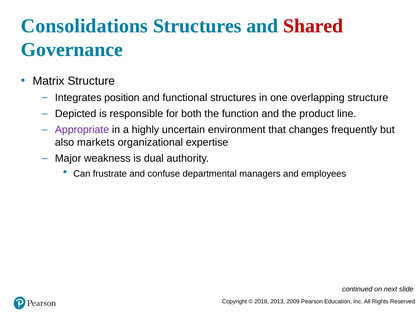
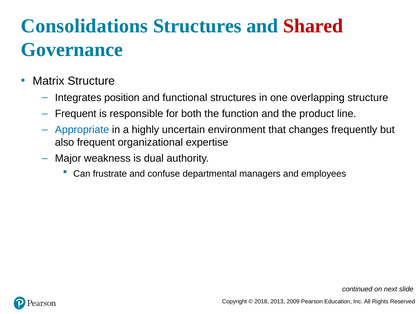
Depicted at (76, 114): Depicted -> Frequent
Appropriate colour: purple -> blue
also markets: markets -> frequent
